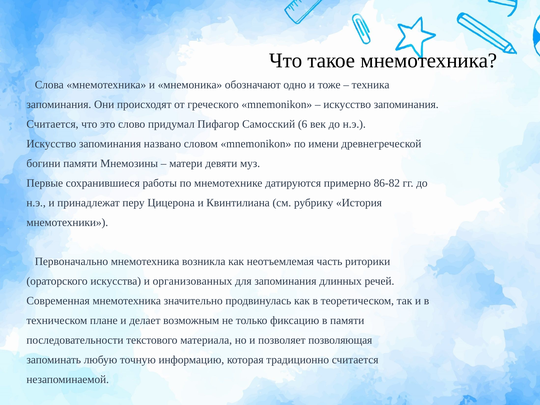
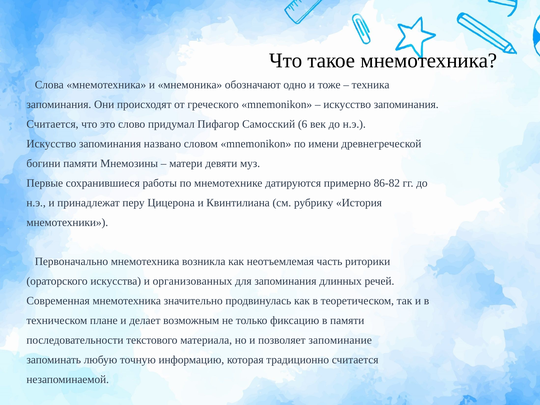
позволяющая: позволяющая -> запоминание
